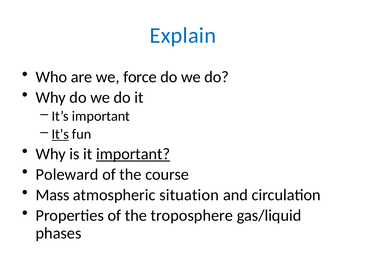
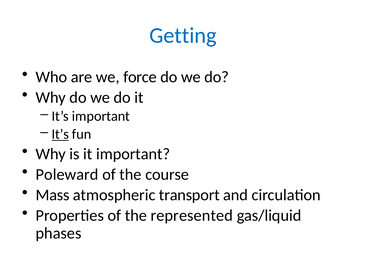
Explain: Explain -> Getting
important at (133, 154) underline: present -> none
situation: situation -> transport
troposphere: troposphere -> represented
